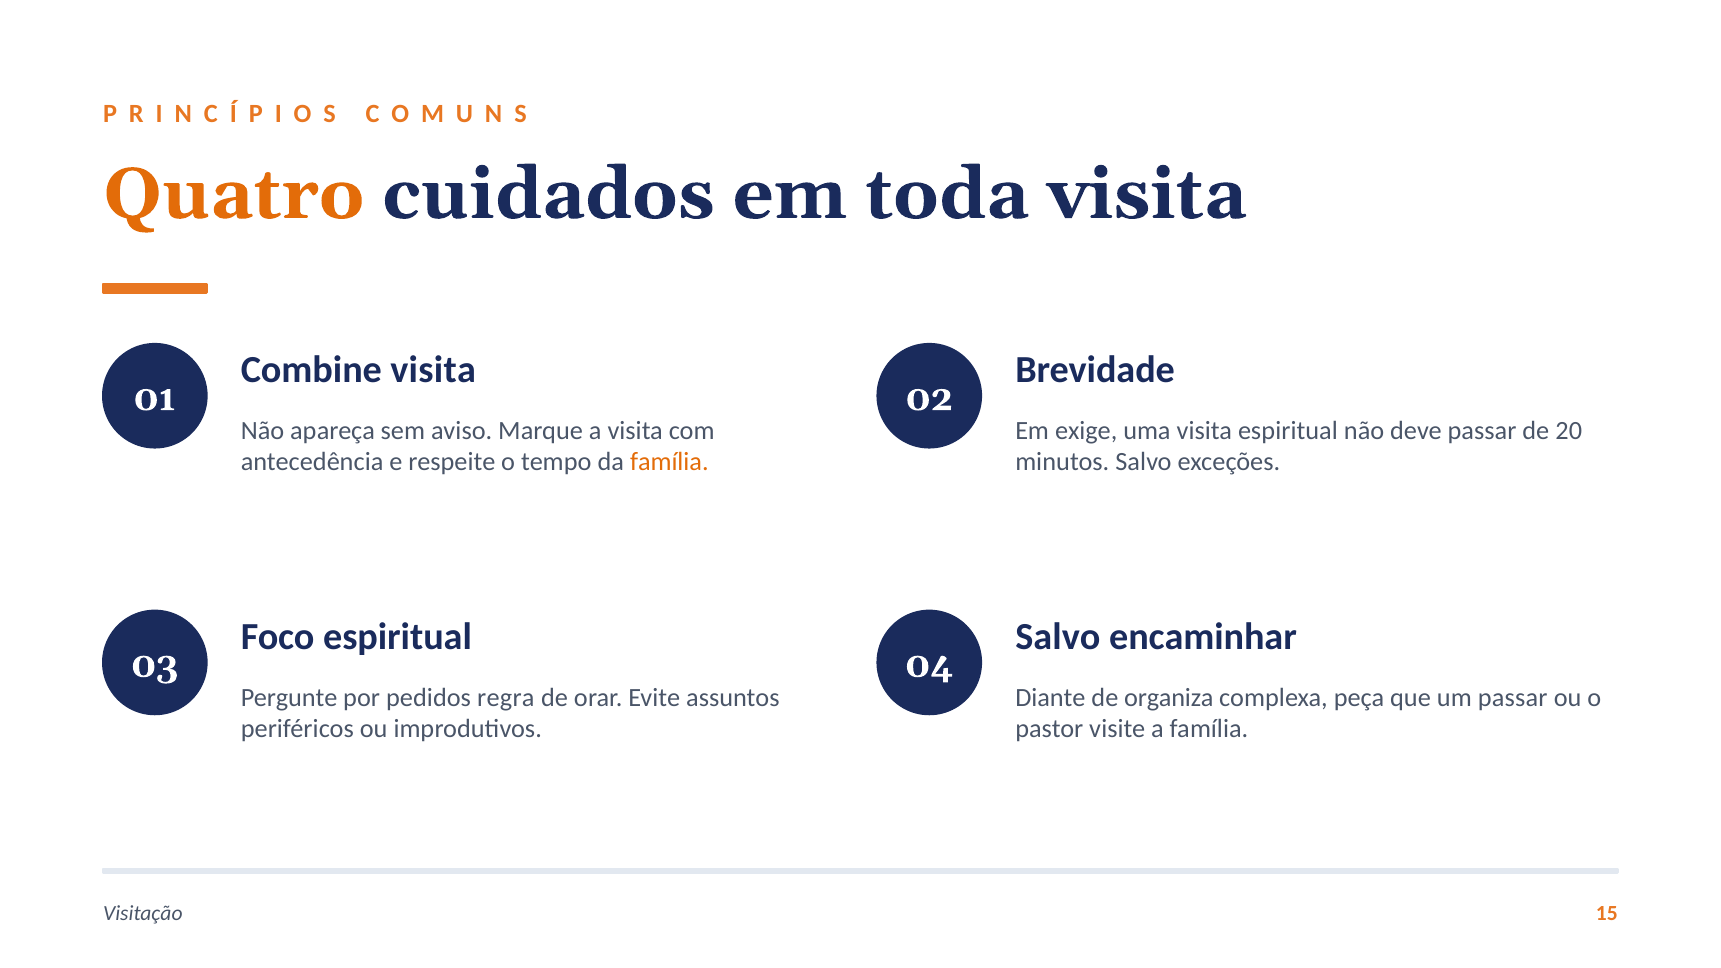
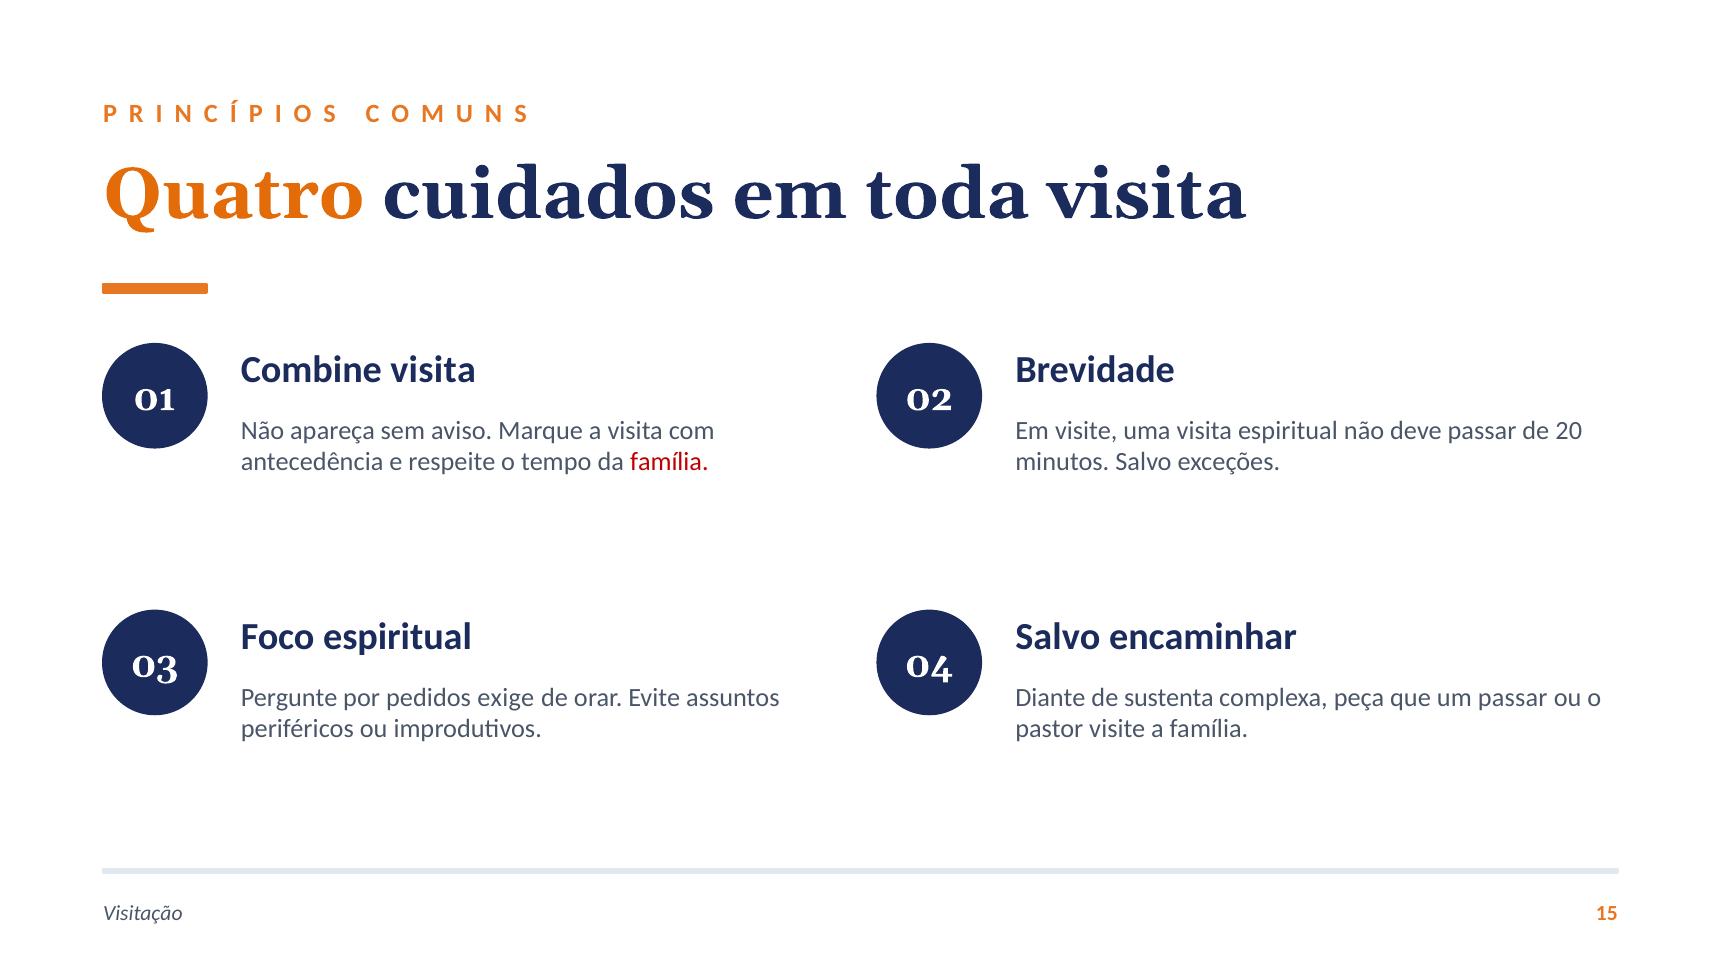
Em exige: exige -> visite
família at (669, 462) colour: orange -> red
regra: regra -> exige
organiza: organiza -> sustenta
